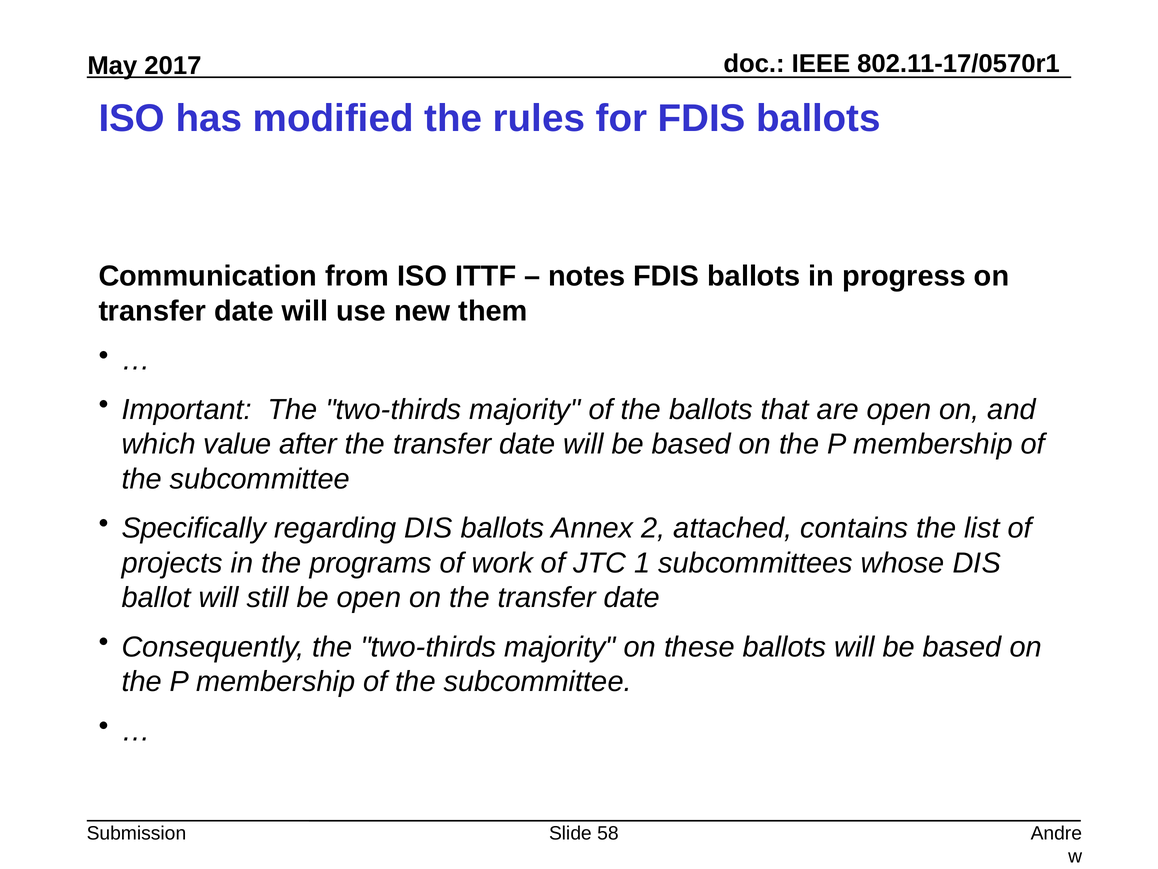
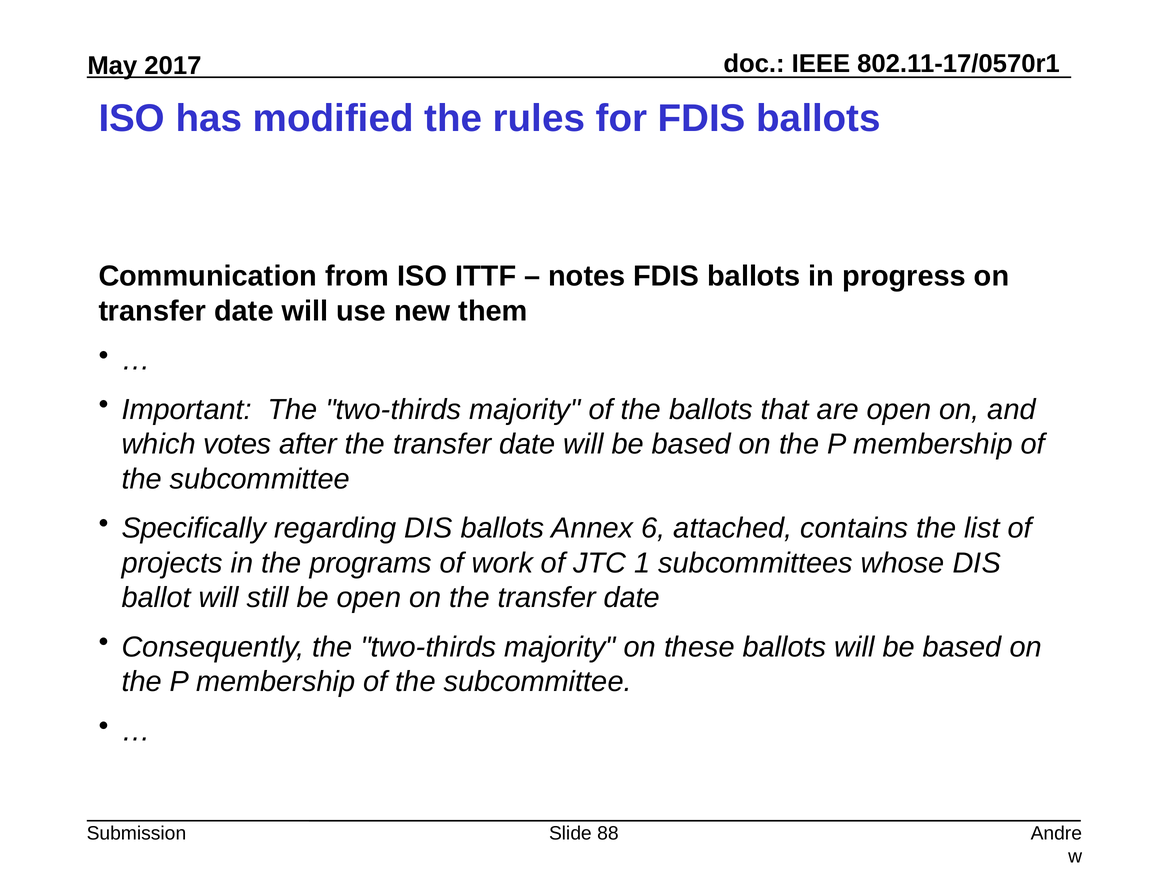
value: value -> votes
2: 2 -> 6
58: 58 -> 88
